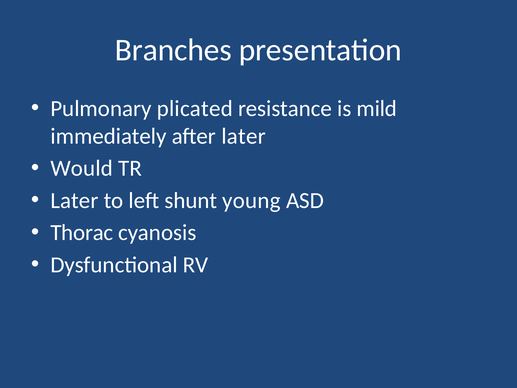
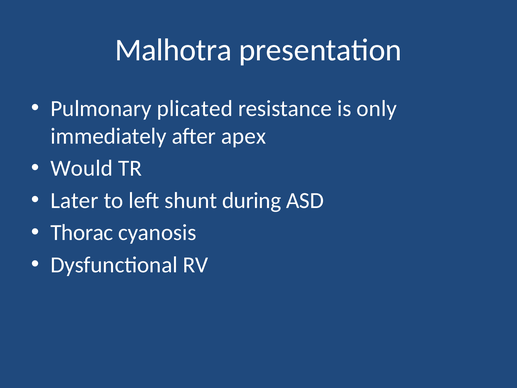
Branches: Branches -> Malhotra
mild: mild -> only
after later: later -> apex
young: young -> during
